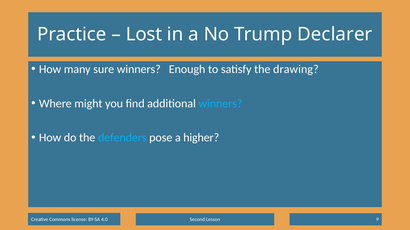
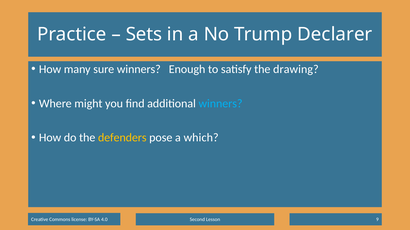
Lost: Lost -> Sets
defenders colour: light blue -> yellow
higher: higher -> which
